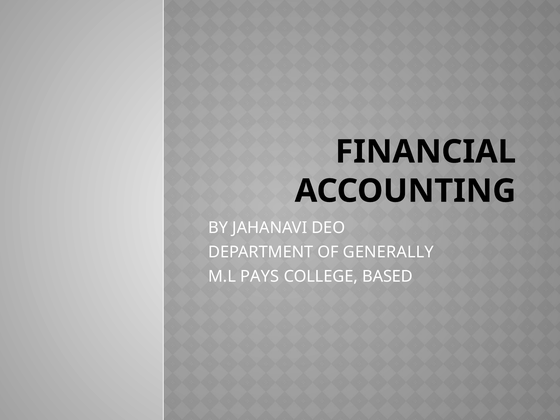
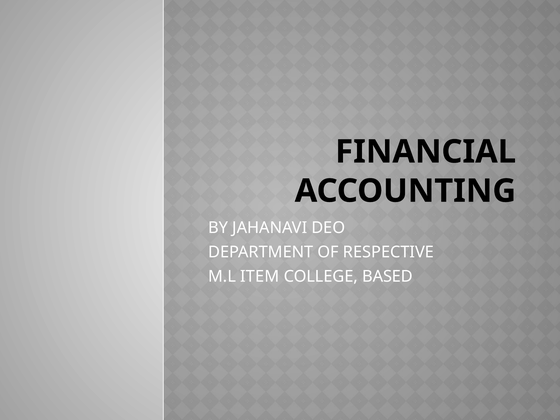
GENERALLY: GENERALLY -> RESPECTIVE
PAYS: PAYS -> ITEM
